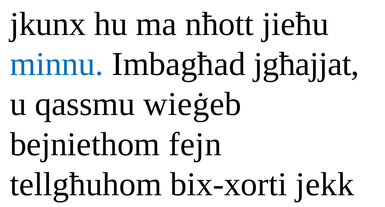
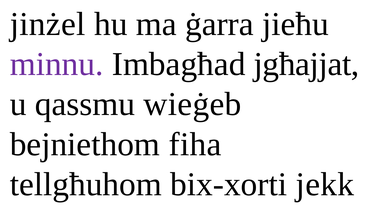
jkunx: jkunx -> jinżel
nħott: nħott -> ġarra
minnu colour: blue -> purple
fejn: fejn -> fiha
